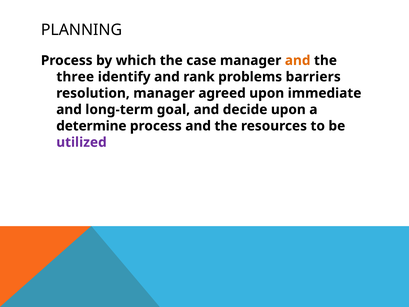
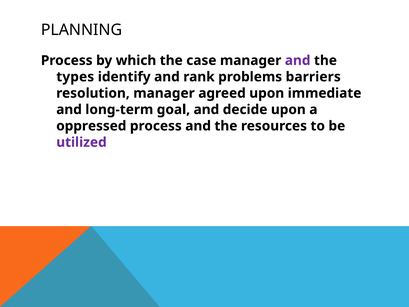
and at (298, 60) colour: orange -> purple
three: three -> types
determine: determine -> oppressed
